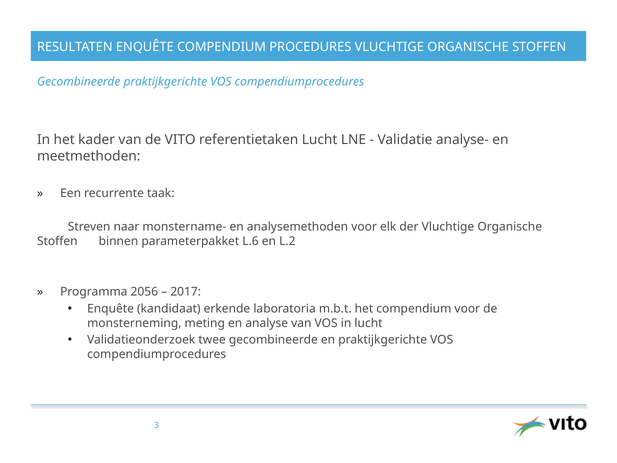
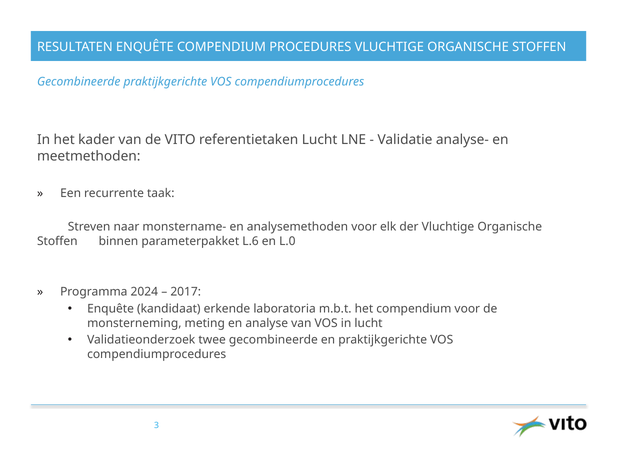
L.2: L.2 -> L.0
2056: 2056 -> 2024
